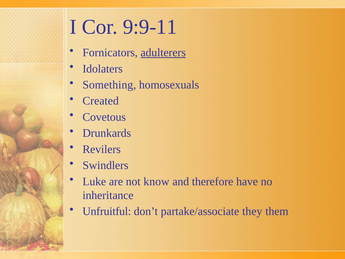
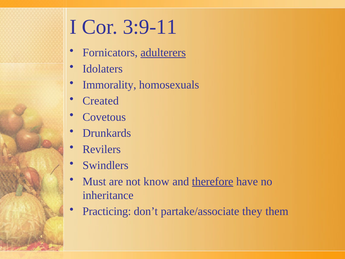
9:9-11: 9:9-11 -> 3:9-11
Something: Something -> Immorality
Luke: Luke -> Must
therefore underline: none -> present
Unfruitful: Unfruitful -> Practicing
